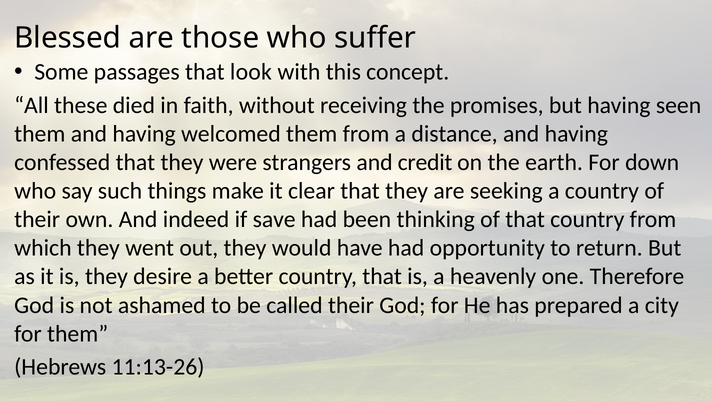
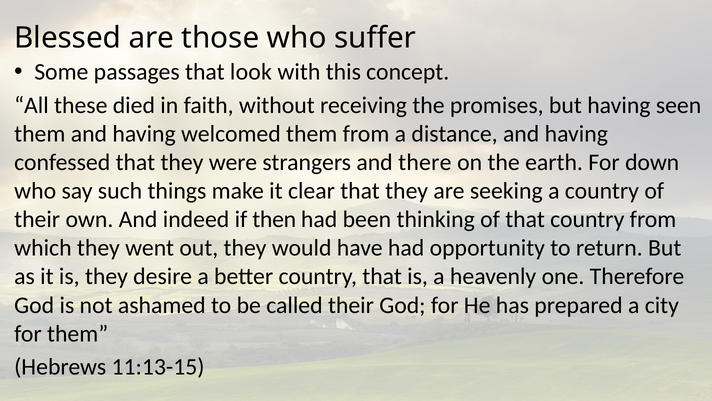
credit: credit -> there
save: save -> then
11:13-26: 11:13-26 -> 11:13-15
